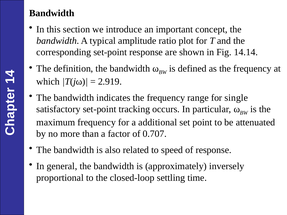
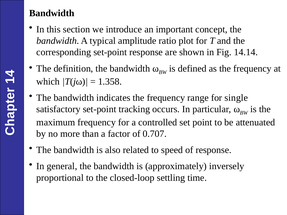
2.919: 2.919 -> 1.358
additional: additional -> controlled
